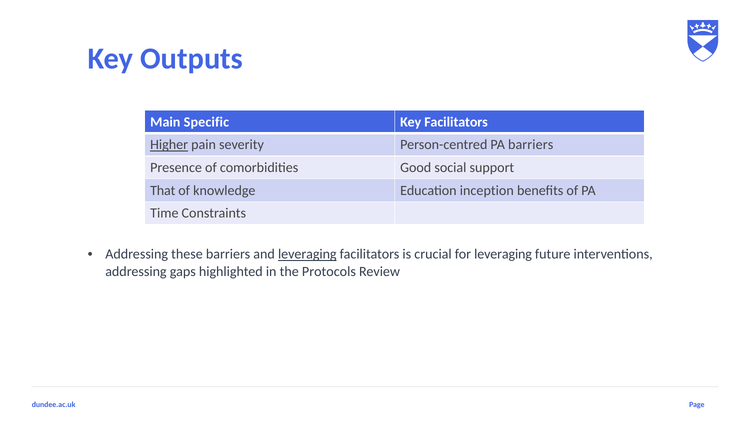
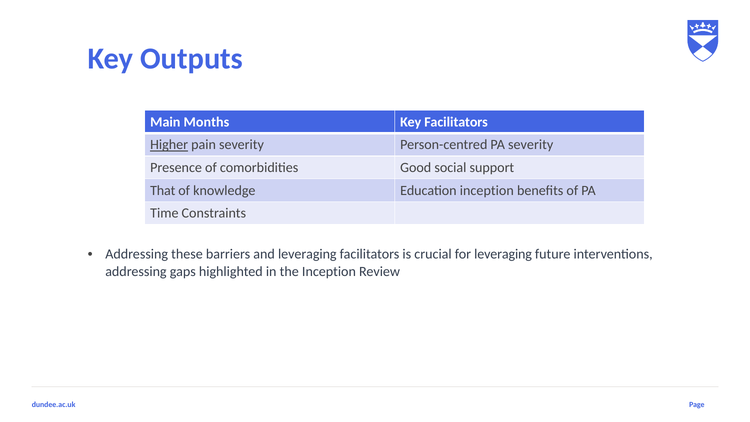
Specific: Specific -> Months
PA barriers: barriers -> severity
leveraging at (307, 254) underline: present -> none
the Protocols: Protocols -> Inception
